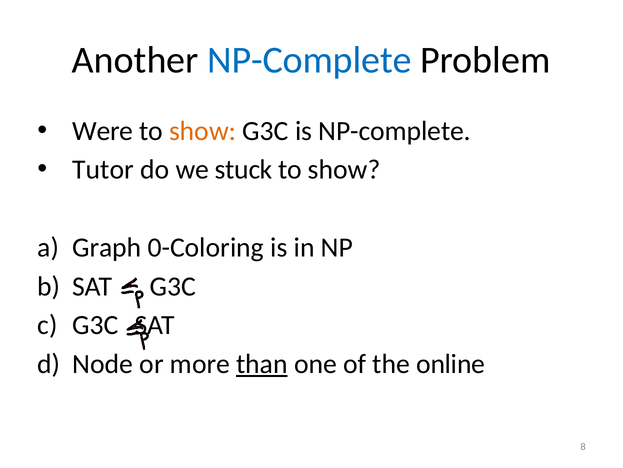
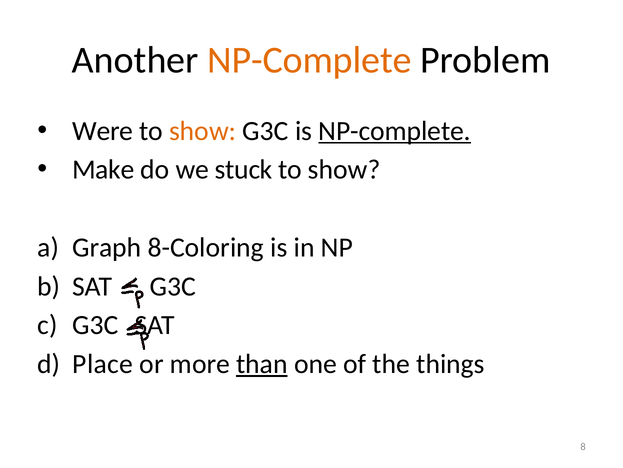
NP-Complete at (309, 60) colour: blue -> orange
NP-complete at (395, 131) underline: none -> present
Tutor: Tutor -> Make
0-Coloring: 0-Coloring -> 8-Coloring
Node: Node -> Place
online: online -> things
